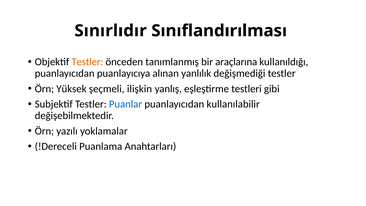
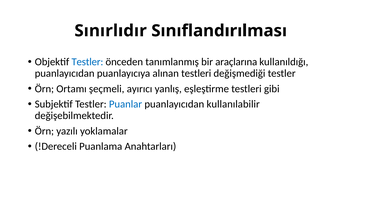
Testler at (87, 62) colour: orange -> blue
alınan yanlılık: yanlılık -> testleri
Yüksek: Yüksek -> Ortamı
ilişkin: ilişkin -> ayırıcı
